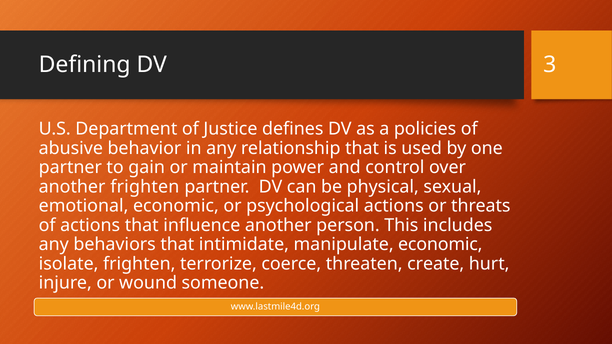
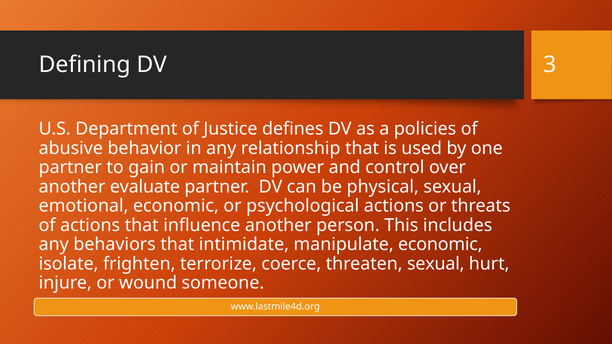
another frighten: frighten -> evaluate
threaten create: create -> sexual
